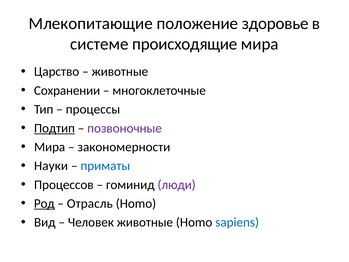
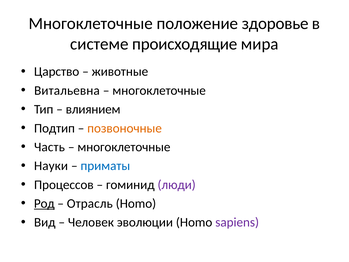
Млекопитающие at (91, 24): Млекопитающие -> Многоклеточные
Сохранении: Сохранении -> Витальевна
процессы: процессы -> влиянием
Подтип underline: present -> none
позвоночные colour: purple -> orange
Мира at (50, 147): Мира -> Часть
закономерности at (124, 147): закономерности -> многоклеточные
Человек животные: животные -> эволюции
sapiens colour: blue -> purple
